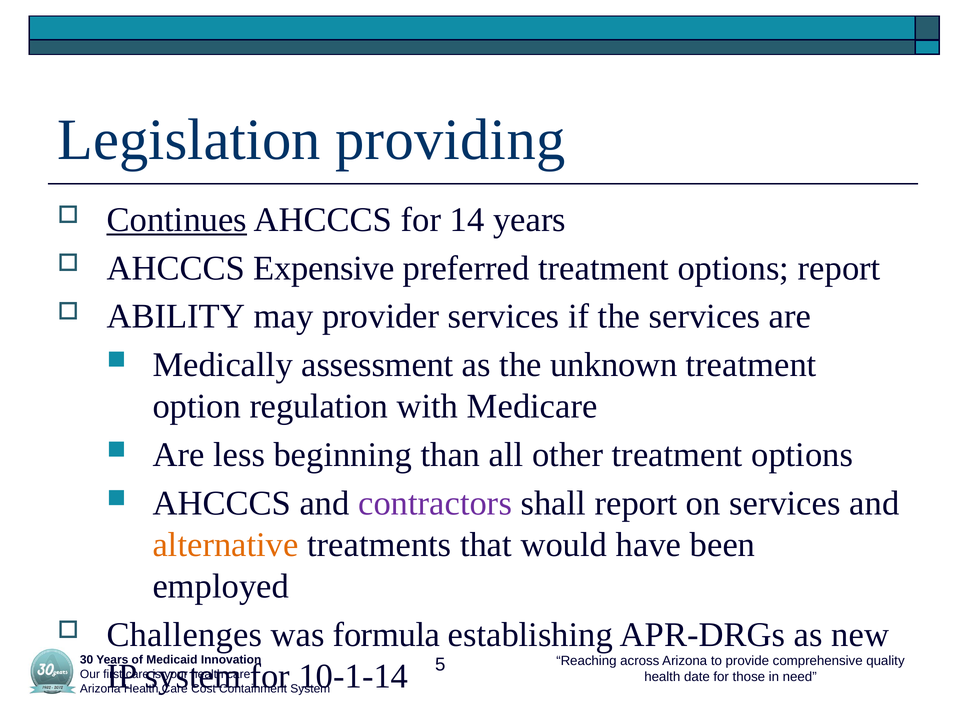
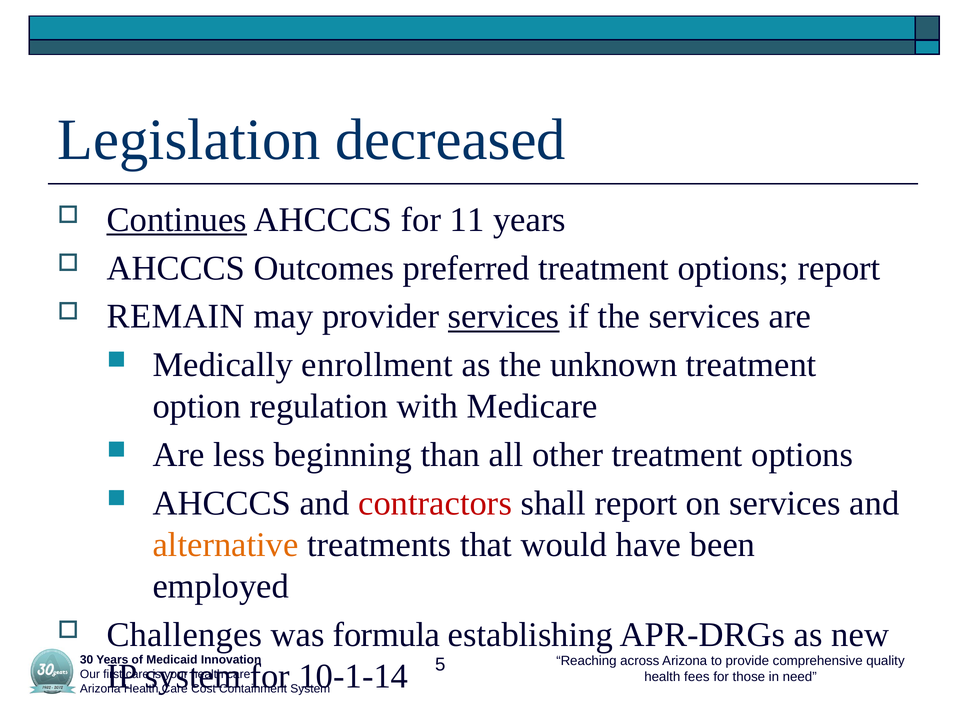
providing: providing -> decreased
14: 14 -> 11
Expensive: Expensive -> Outcomes
ABILITY: ABILITY -> REMAIN
services at (504, 316) underline: none -> present
assessment: assessment -> enrollment
contractors colour: purple -> red
date: date -> fees
